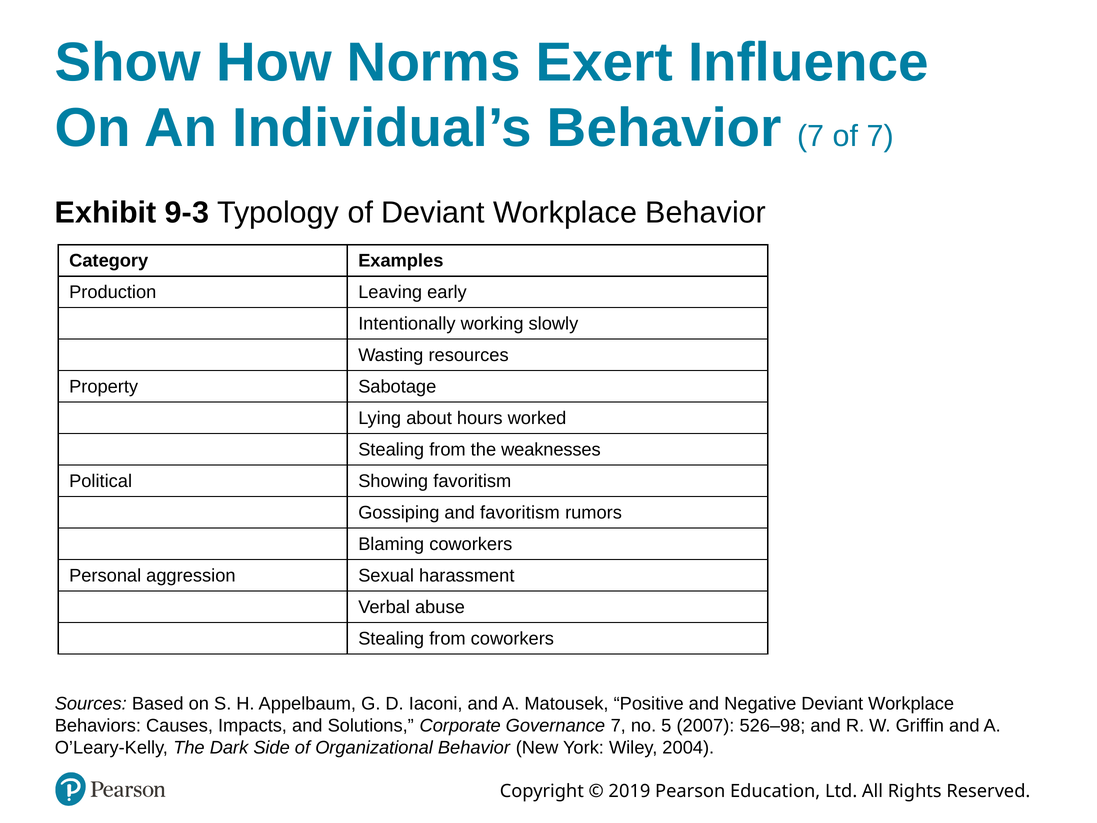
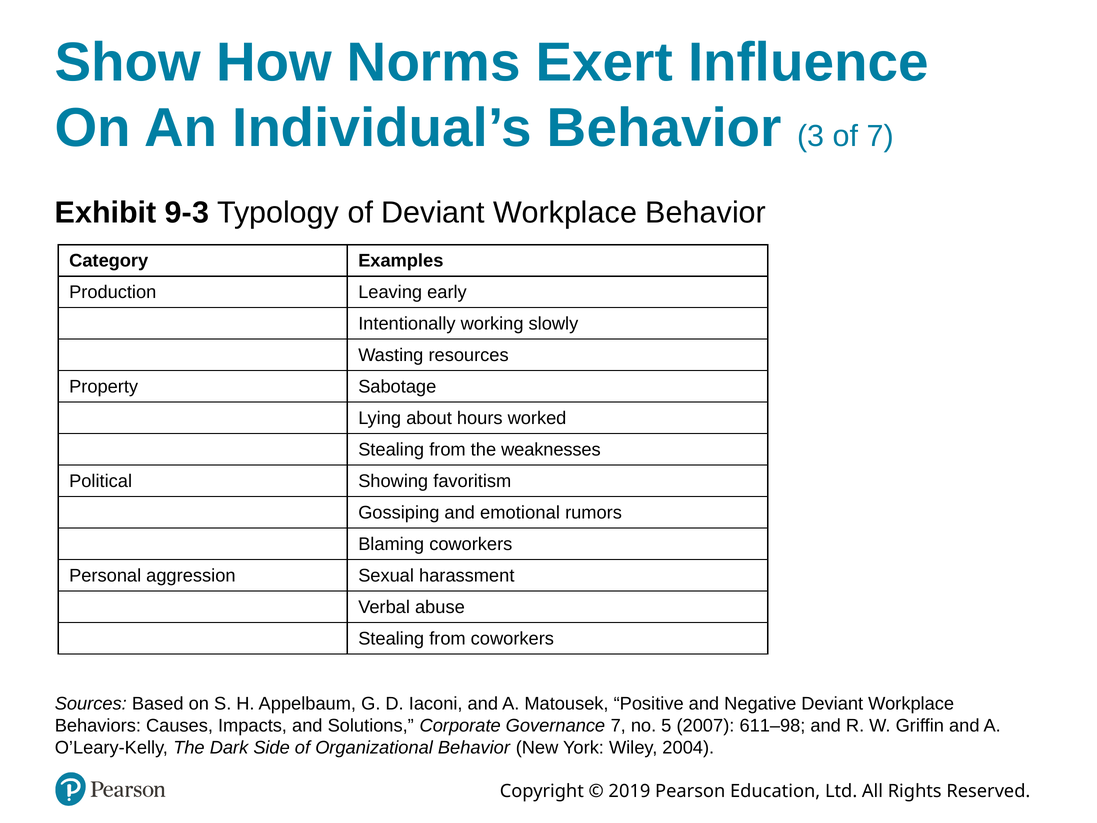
Behavior 7: 7 -> 3
and favoritism: favoritism -> emotional
526–98: 526–98 -> 611–98
